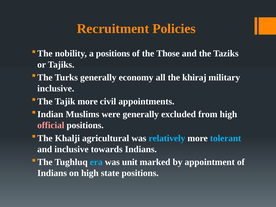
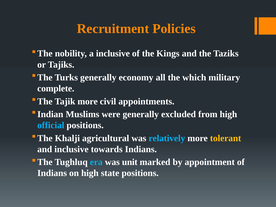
a positions: positions -> inclusive
Those: Those -> Kings
khiraj: khiraj -> which
inclusive at (56, 88): inclusive -> complete
official colour: pink -> light blue
tolerant colour: light blue -> yellow
